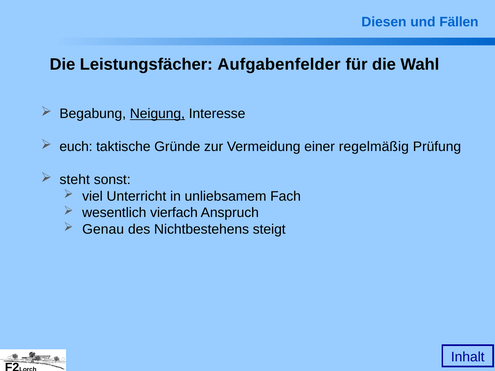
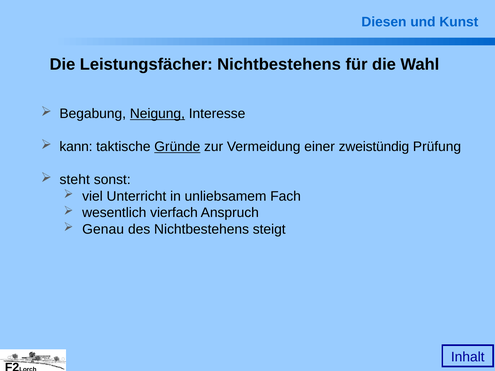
Fällen: Fällen -> Kunst
Leistungsfächer Aufgabenfelder: Aufgabenfelder -> Nichtbestehens
euch: euch -> kann
Gründe underline: none -> present
regelmäßig: regelmäßig -> zweistündig
